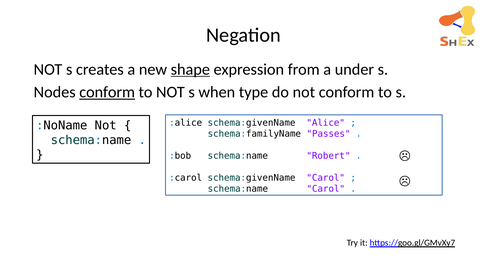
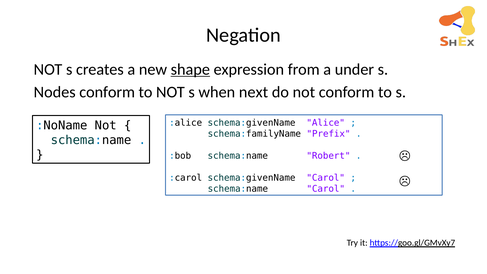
conform at (107, 92) underline: present -> none
type: type -> next
Passes: Passes -> Prefix
